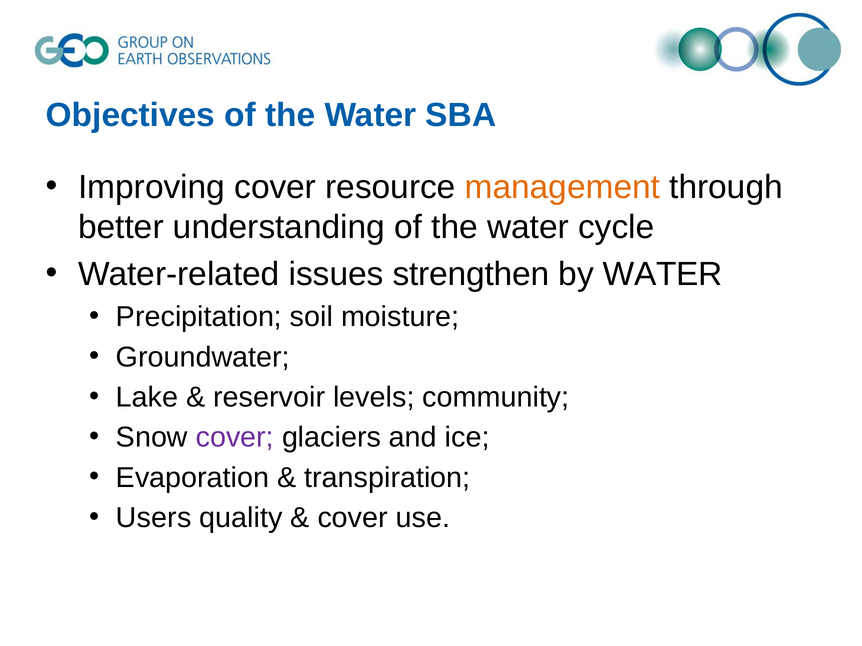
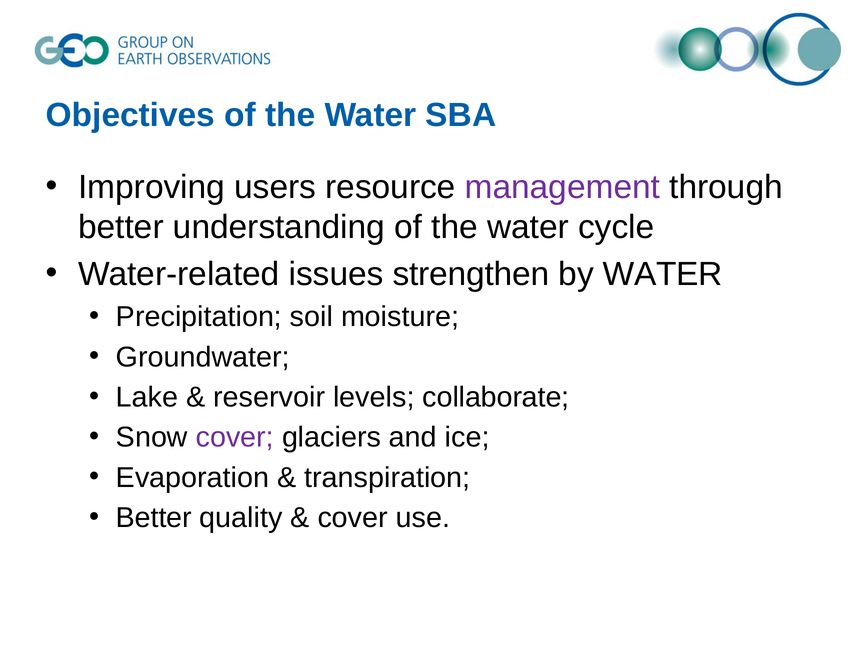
Improving cover: cover -> users
management colour: orange -> purple
community: community -> collaborate
Users at (154, 518): Users -> Better
